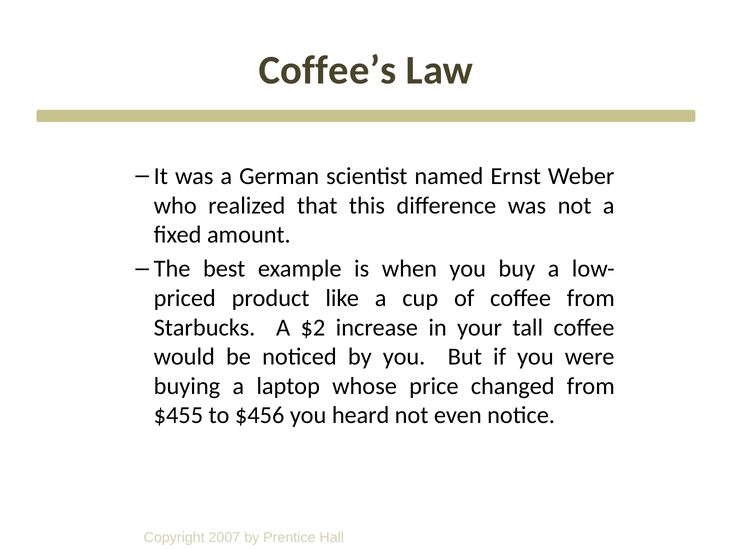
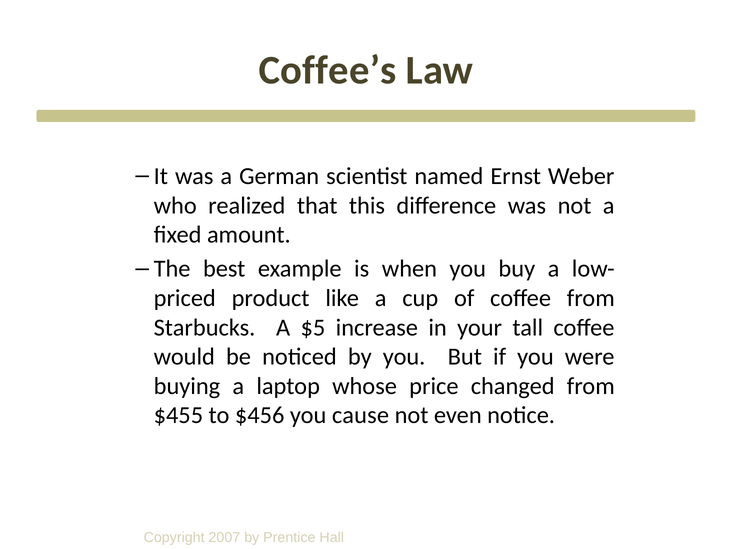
$2: $2 -> $5
heard: heard -> cause
